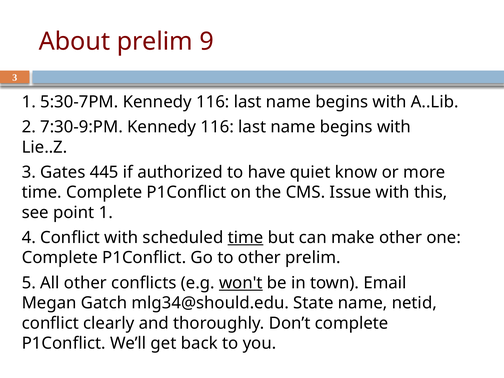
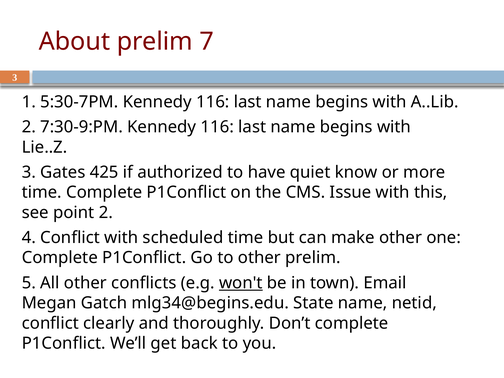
prelim 9: 9 -> 7
445: 445 -> 425
point 1: 1 -> 2
time at (246, 238) underline: present -> none
mlg34@should.edu: mlg34@should.edu -> mlg34@begins.edu
